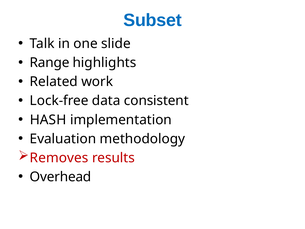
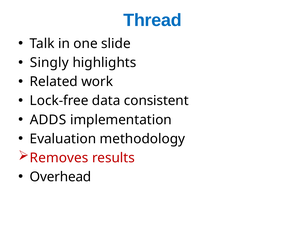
Subset: Subset -> Thread
Range: Range -> Singly
HASH: HASH -> ADDS
